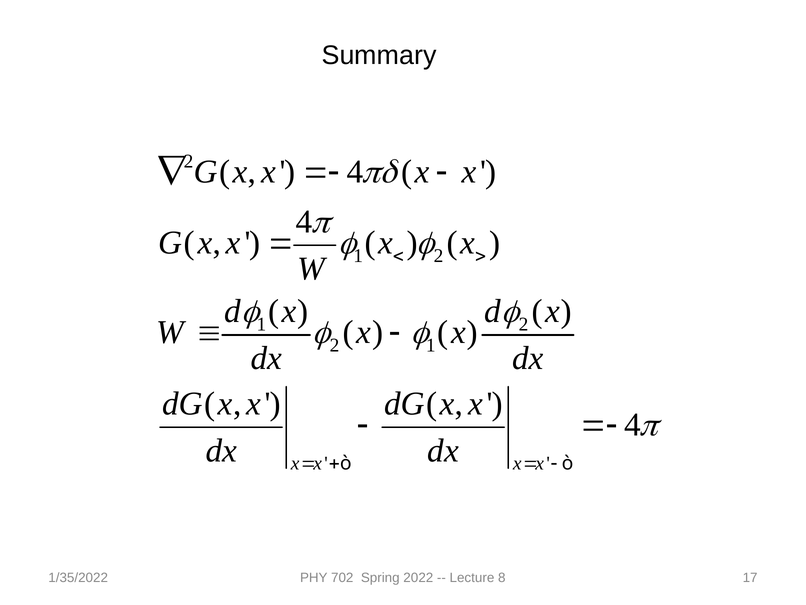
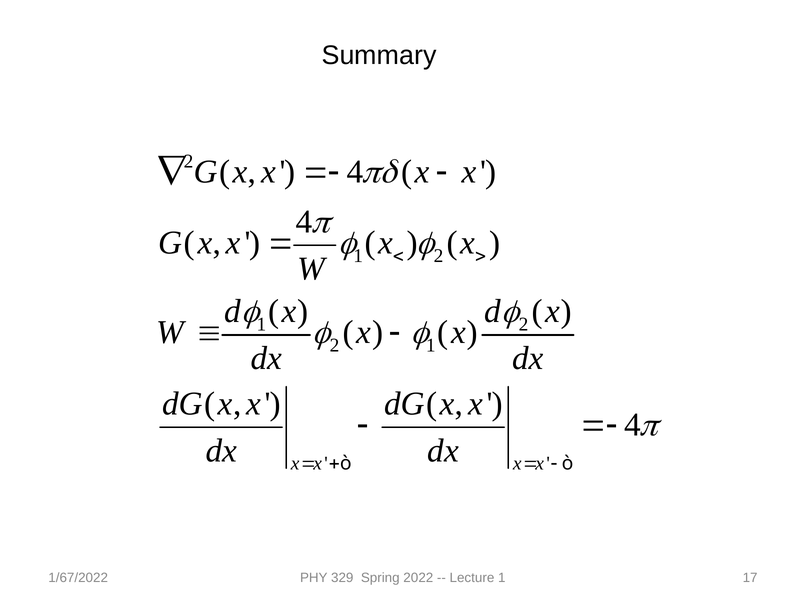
1/35/2022: 1/35/2022 -> 1/67/2022
702: 702 -> 329
Lecture 8: 8 -> 1
